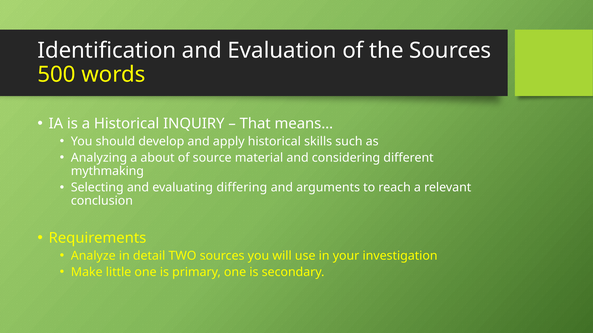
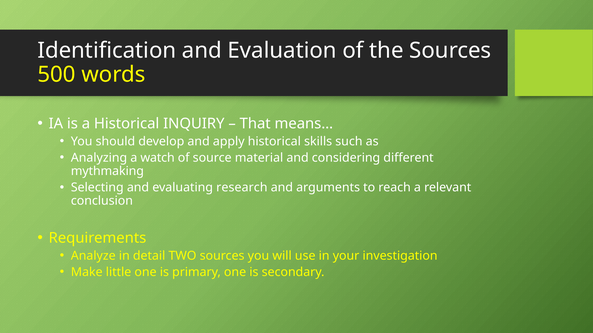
about: about -> watch
differing: differing -> research
